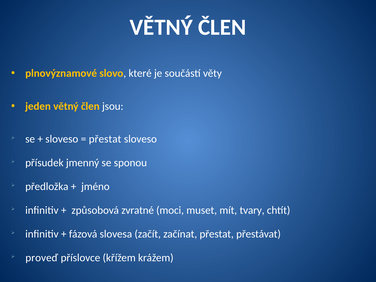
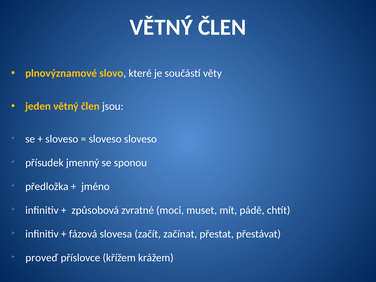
přestat at (105, 139): přestat -> sloveso
tvary: tvary -> pádě
